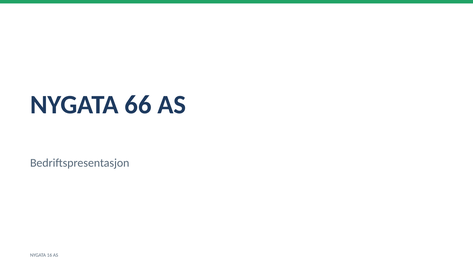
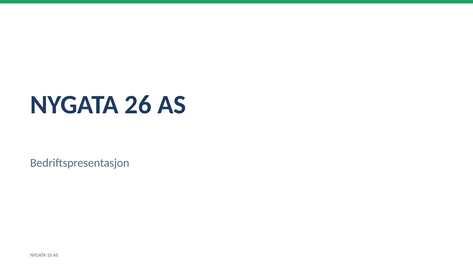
66: 66 -> 26
